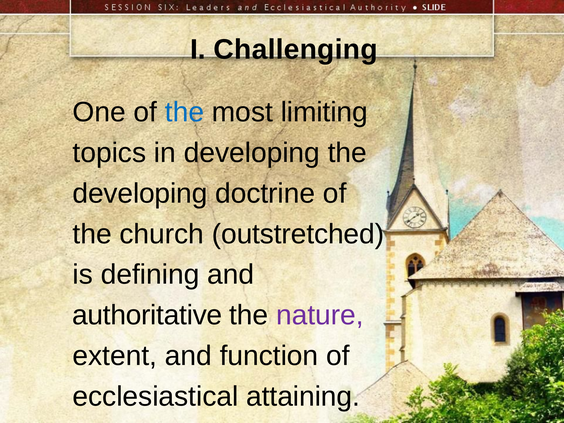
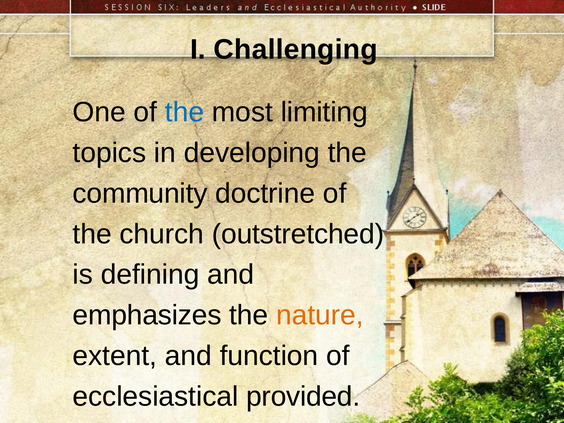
developing at (140, 194): developing -> community
authoritative: authoritative -> emphasizes
nature colour: purple -> orange
attaining: attaining -> provided
